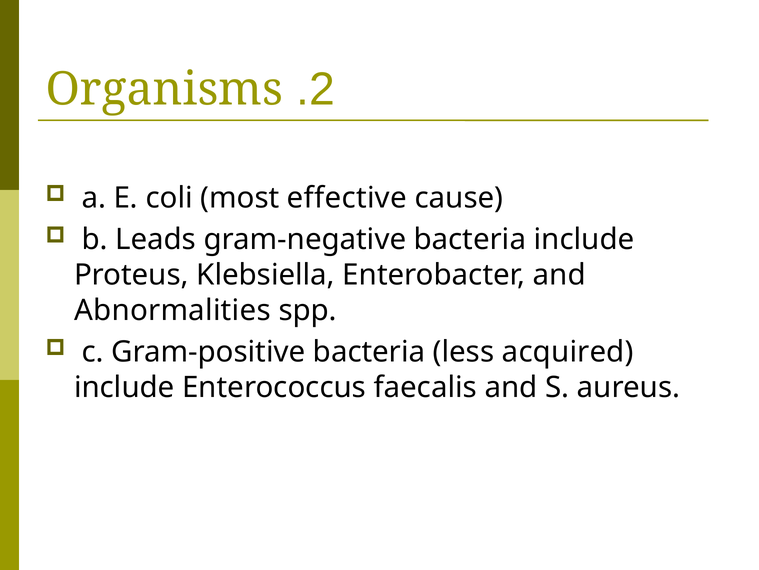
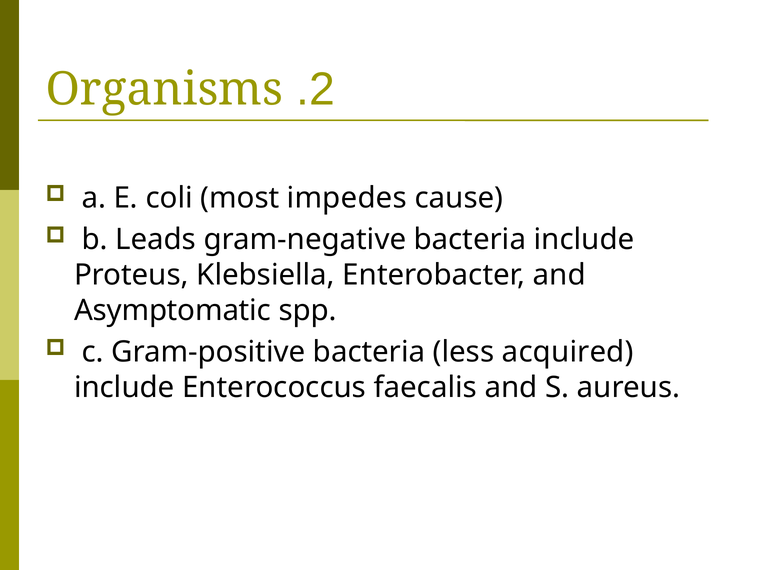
effective: effective -> impedes
Abnormalities: Abnormalities -> Asymptomatic
